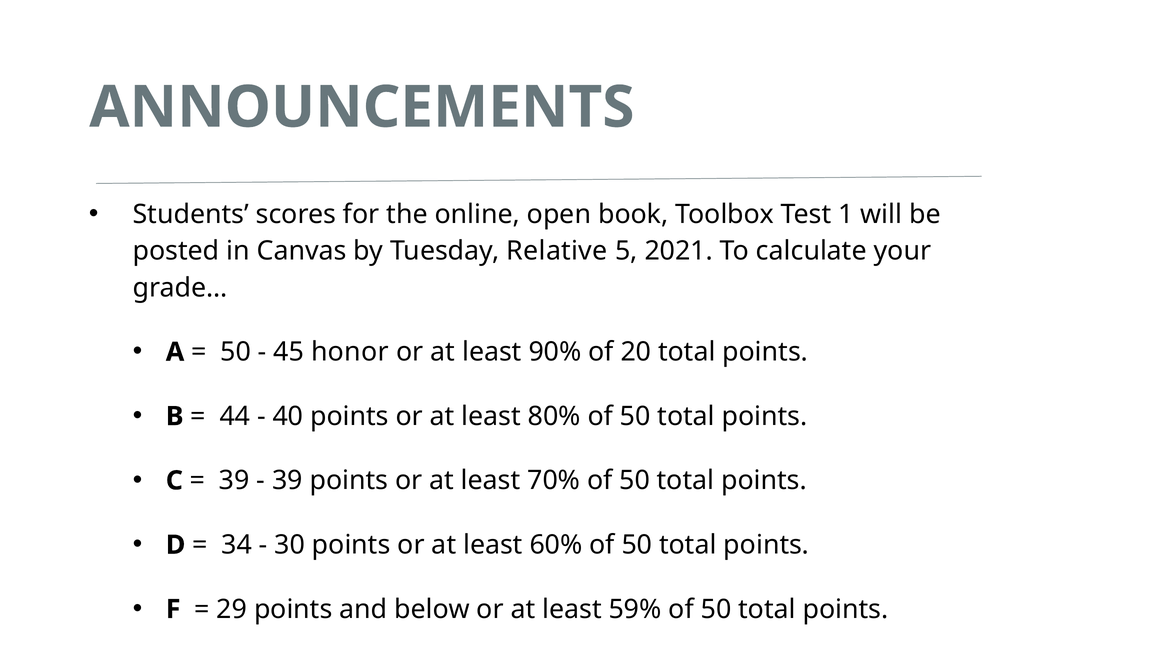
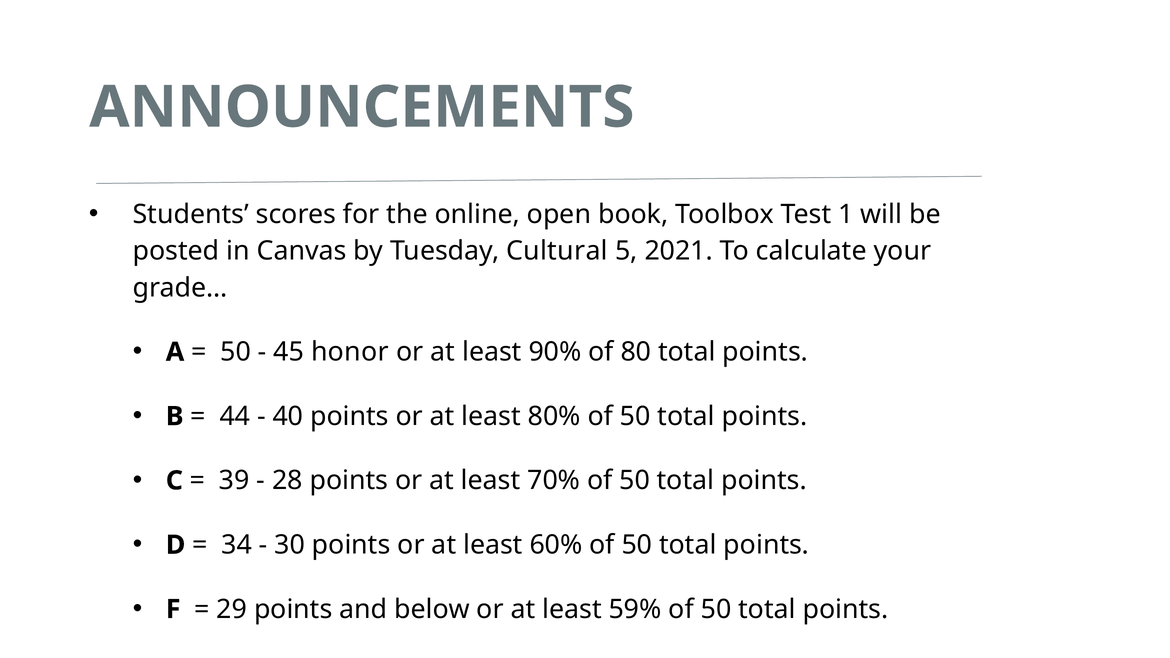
Relative: Relative -> Cultural
20: 20 -> 80
39 at (287, 481): 39 -> 28
